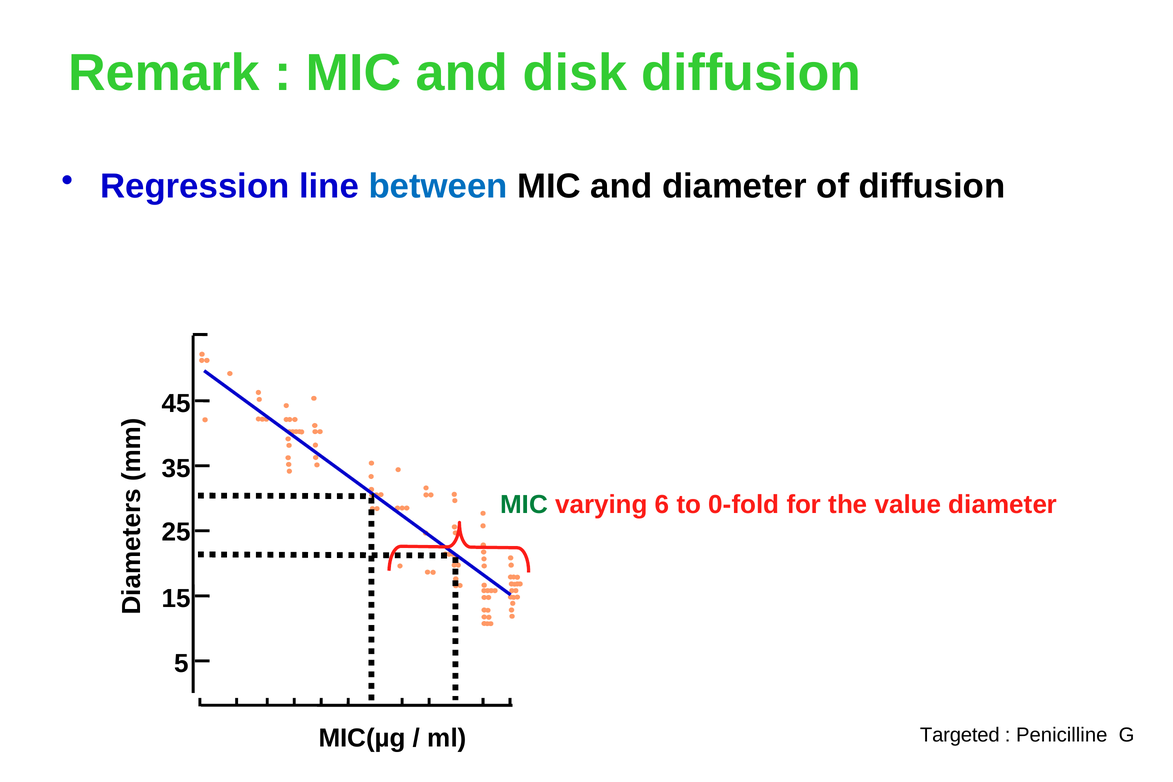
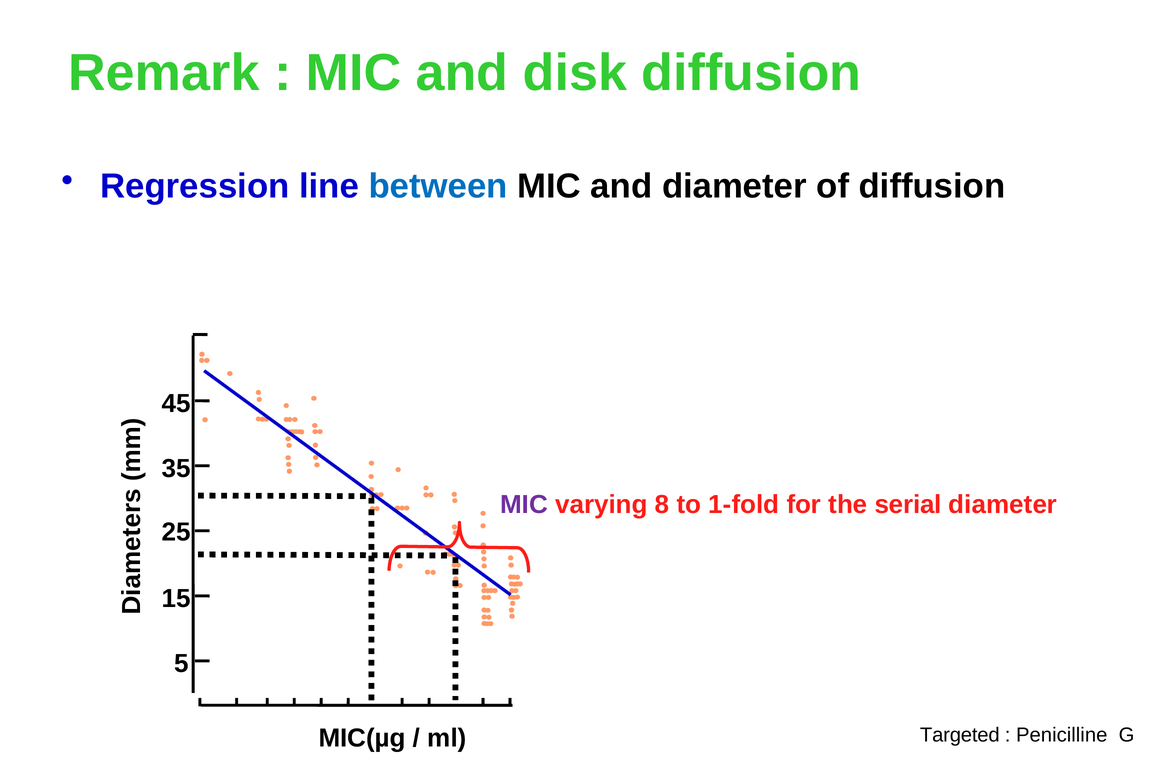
MIC at (524, 504) colour: green -> purple
6: 6 -> 8
0-fold: 0-fold -> 1-fold
value: value -> serial
